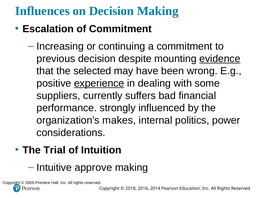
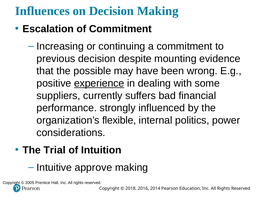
evidence underline: present -> none
selected: selected -> possible
makes: makes -> flexible
